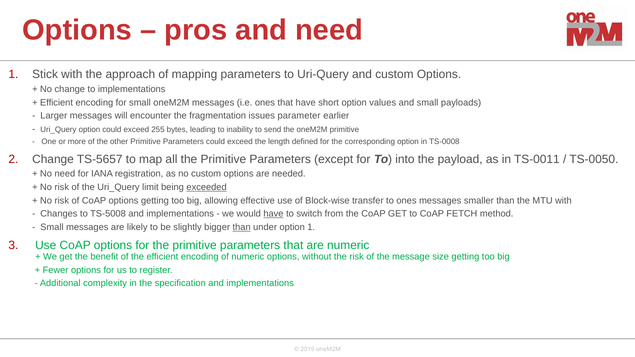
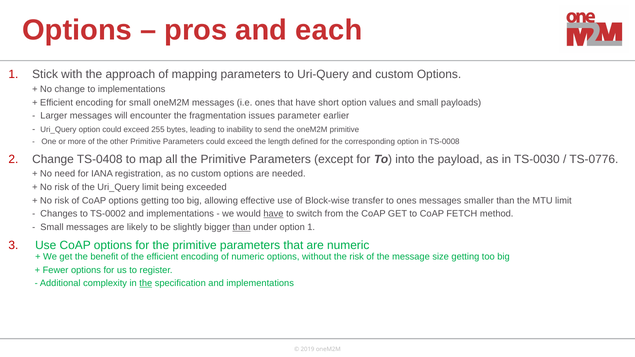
and need: need -> each
TS-5657: TS-5657 -> TS-0408
TS-0011: TS-0011 -> TS-0030
TS-0050: TS-0050 -> TS-0776
exceeded underline: present -> none
MTU with: with -> limit
TS-5008: TS-5008 -> TS-0002
the at (146, 283) underline: none -> present
